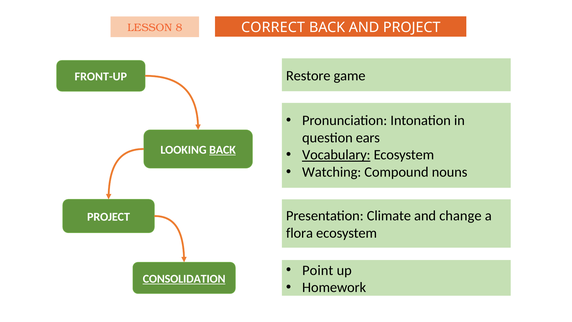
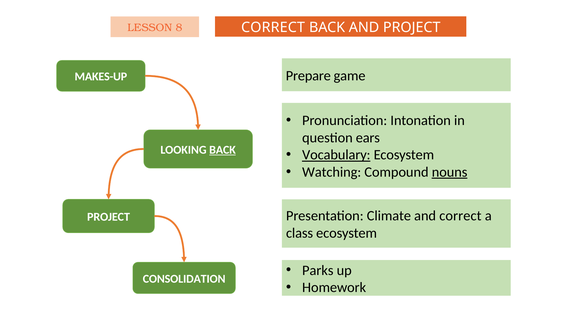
Restore: Restore -> Prepare
FRONT-UP: FRONT-UP -> MAKES-UP
nouns underline: none -> present
and change: change -> correct
flora: flora -> class
Point: Point -> Parks
CONSOLIDATION underline: present -> none
